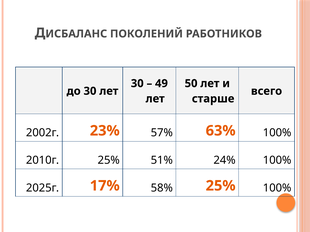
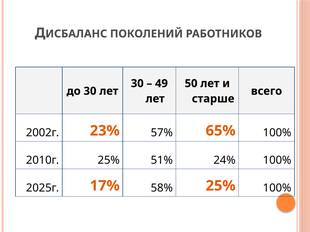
63%: 63% -> 65%
